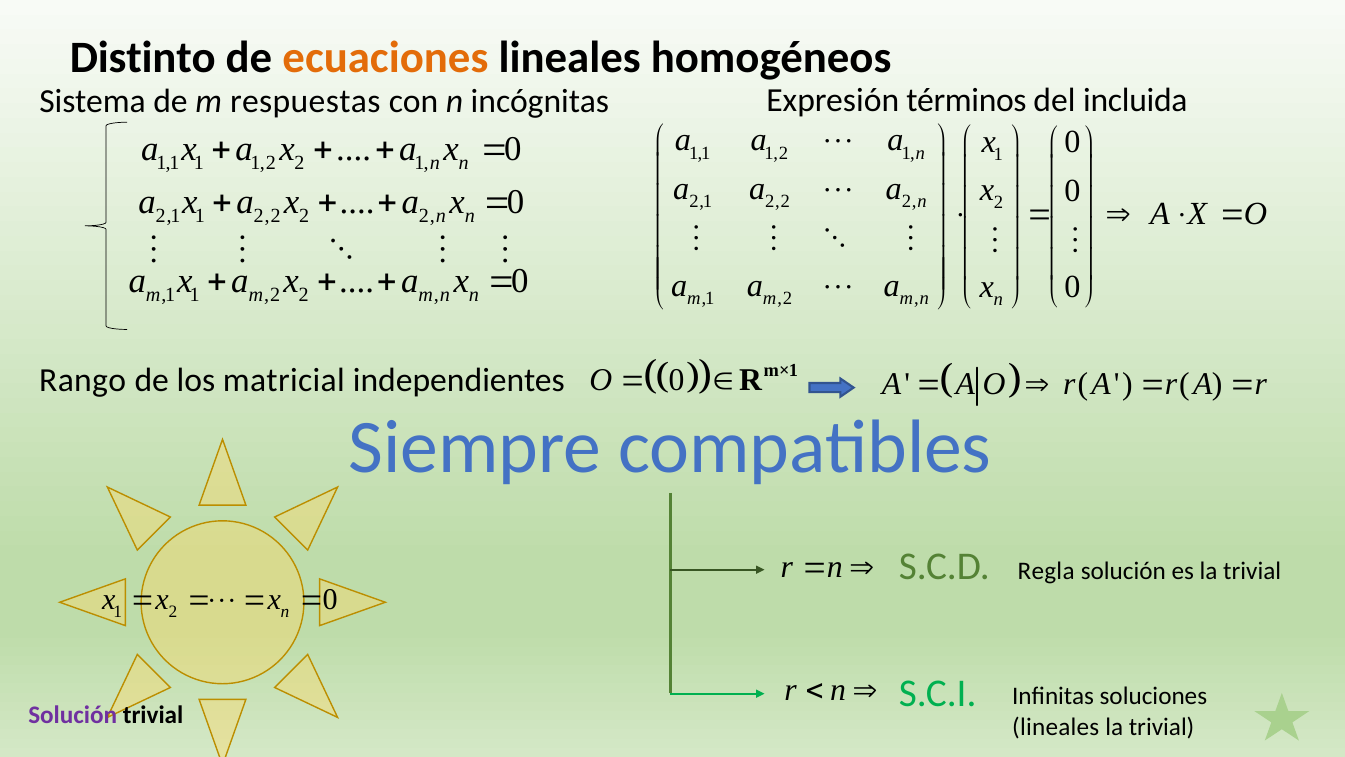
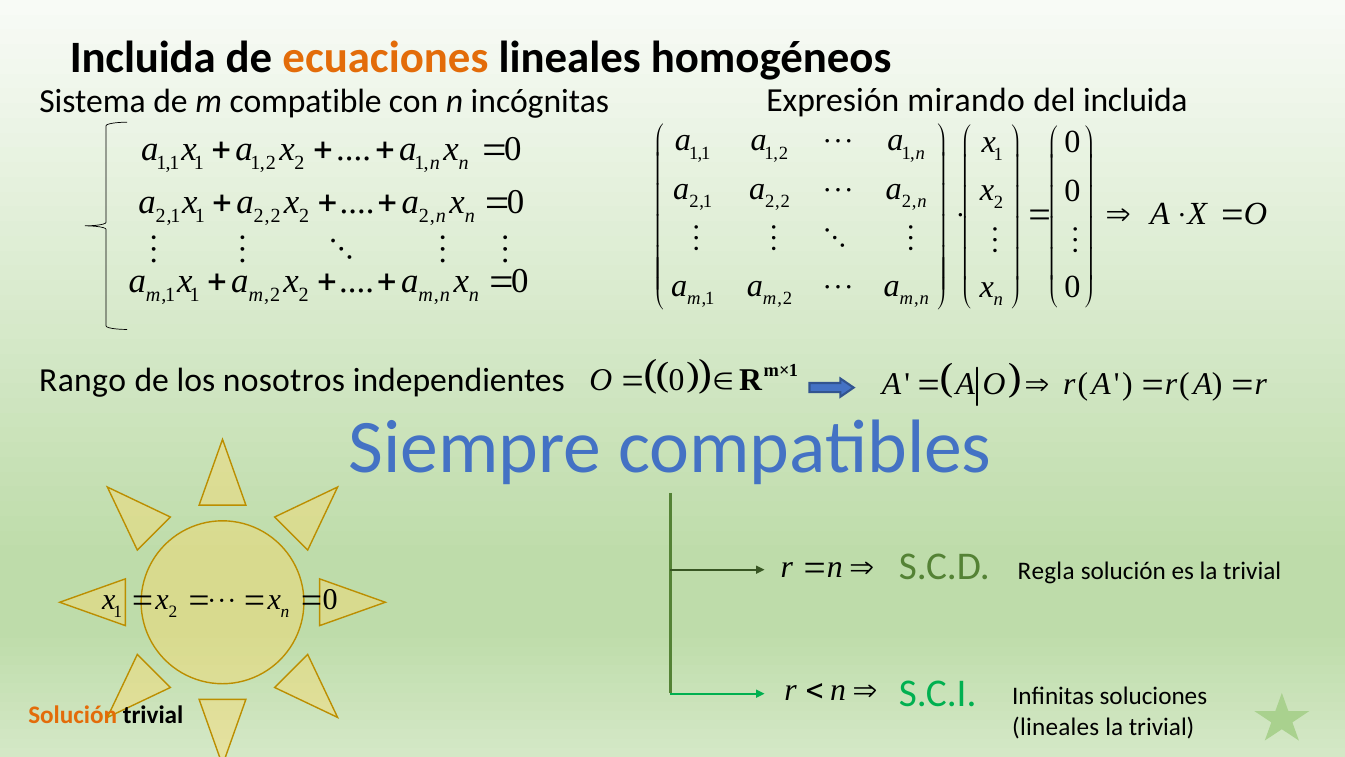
Distinto at (143, 58): Distinto -> Incluida
términos: términos -> mirando
respuestas: respuestas -> compatible
matricial: matricial -> nosotros
Solución at (73, 715) colour: purple -> orange
